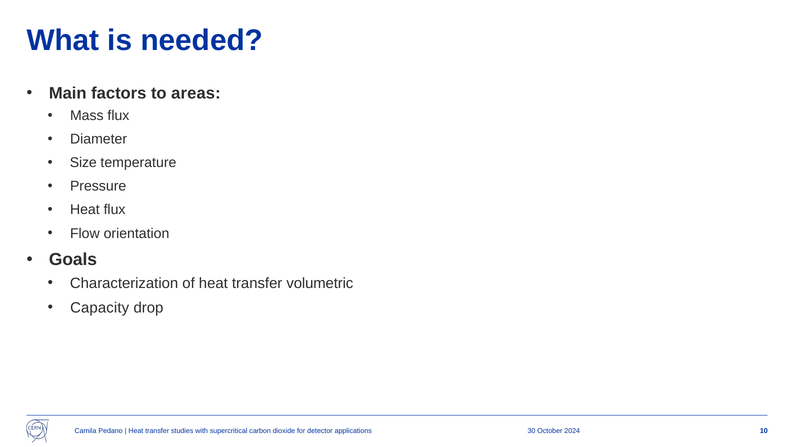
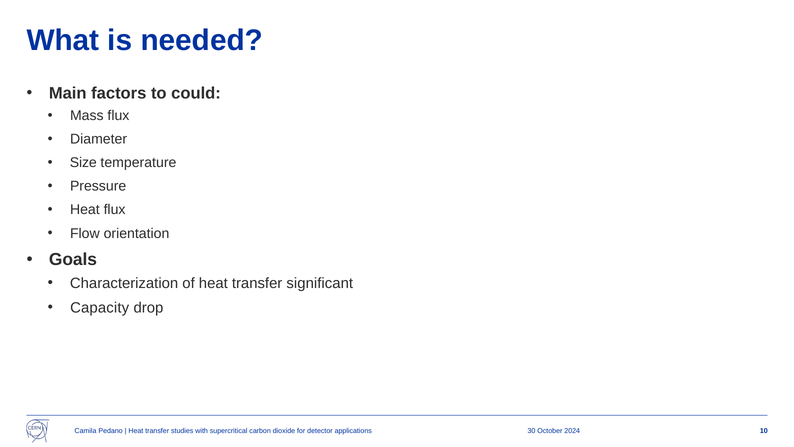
areas: areas -> could
volumetric: volumetric -> significant
